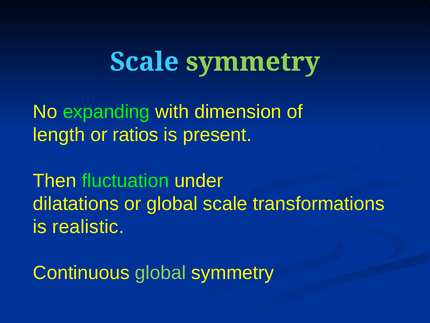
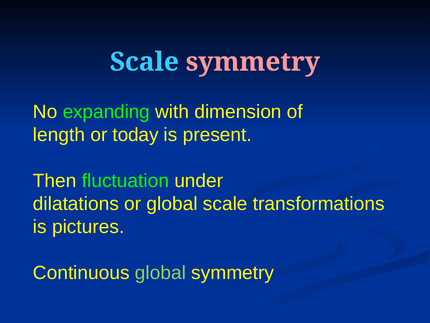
symmetry at (253, 62) colour: light green -> pink
ratios: ratios -> today
realistic: realistic -> pictures
